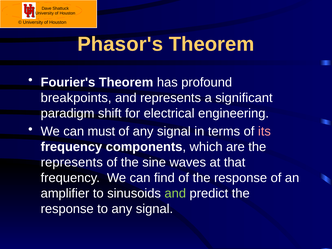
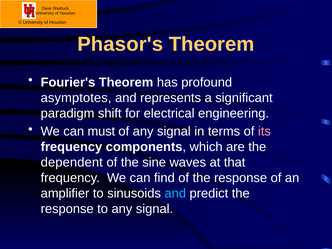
breakpoints: breakpoints -> asymptotes
represents at (72, 162): represents -> dependent
and at (175, 193) colour: light green -> light blue
